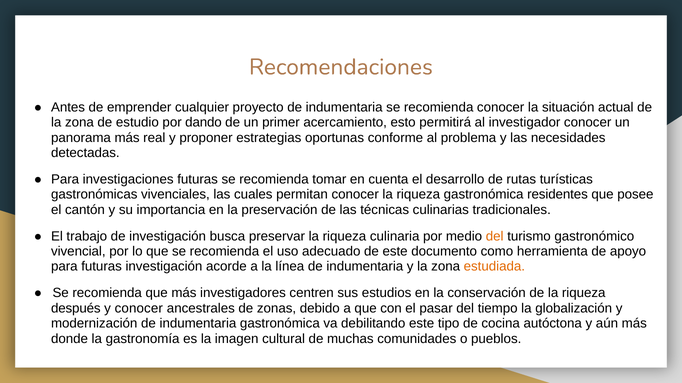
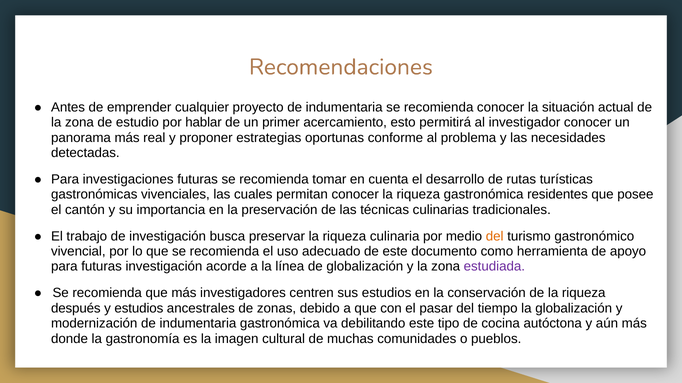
dando: dando -> hablar
línea de indumentaria: indumentaria -> globalización
estudiada colour: orange -> purple
y conocer: conocer -> estudios
